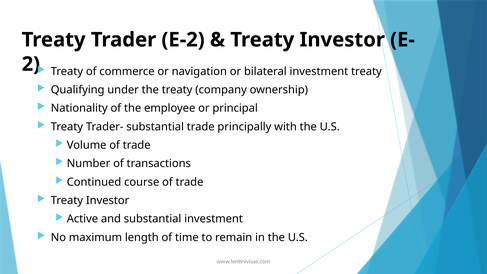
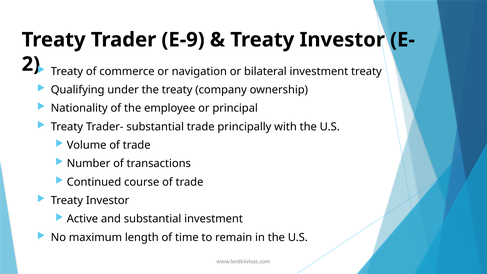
E-2: E-2 -> E-9
